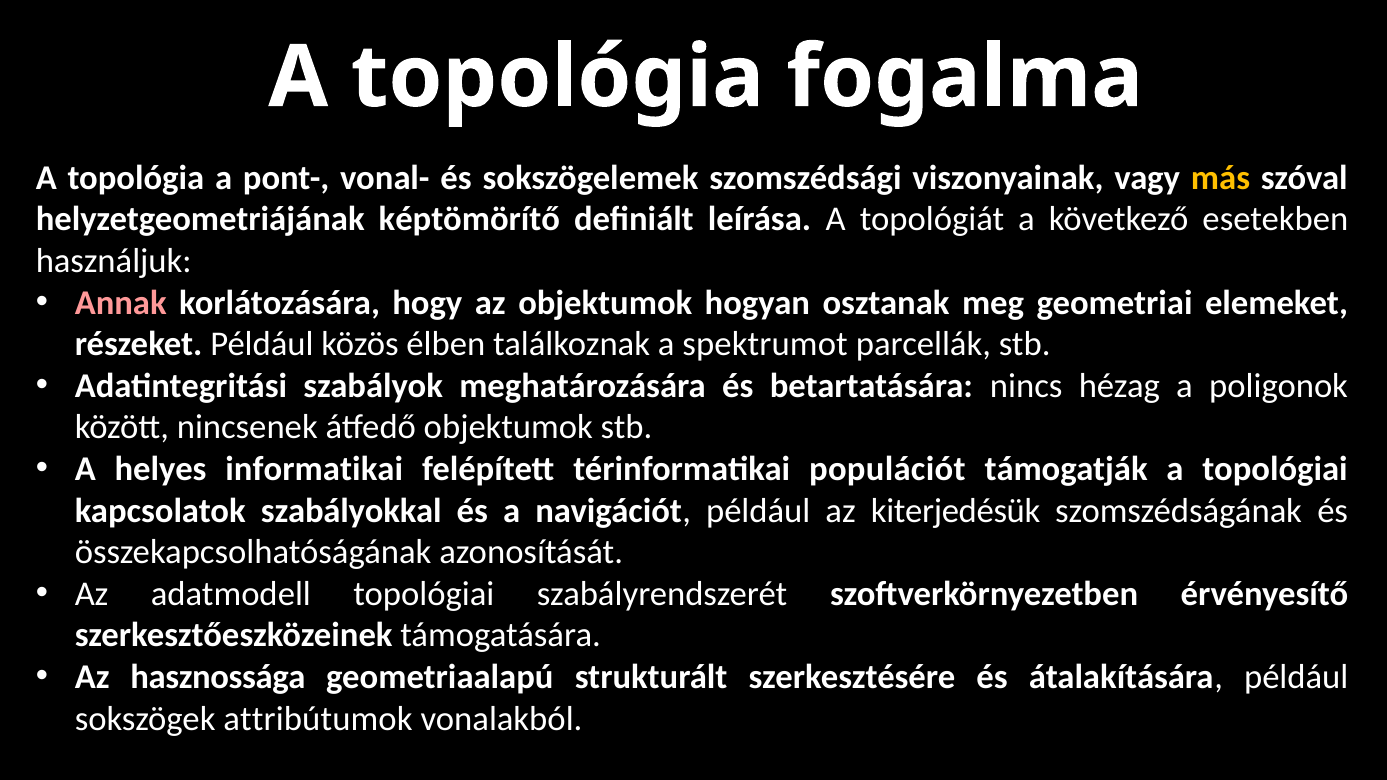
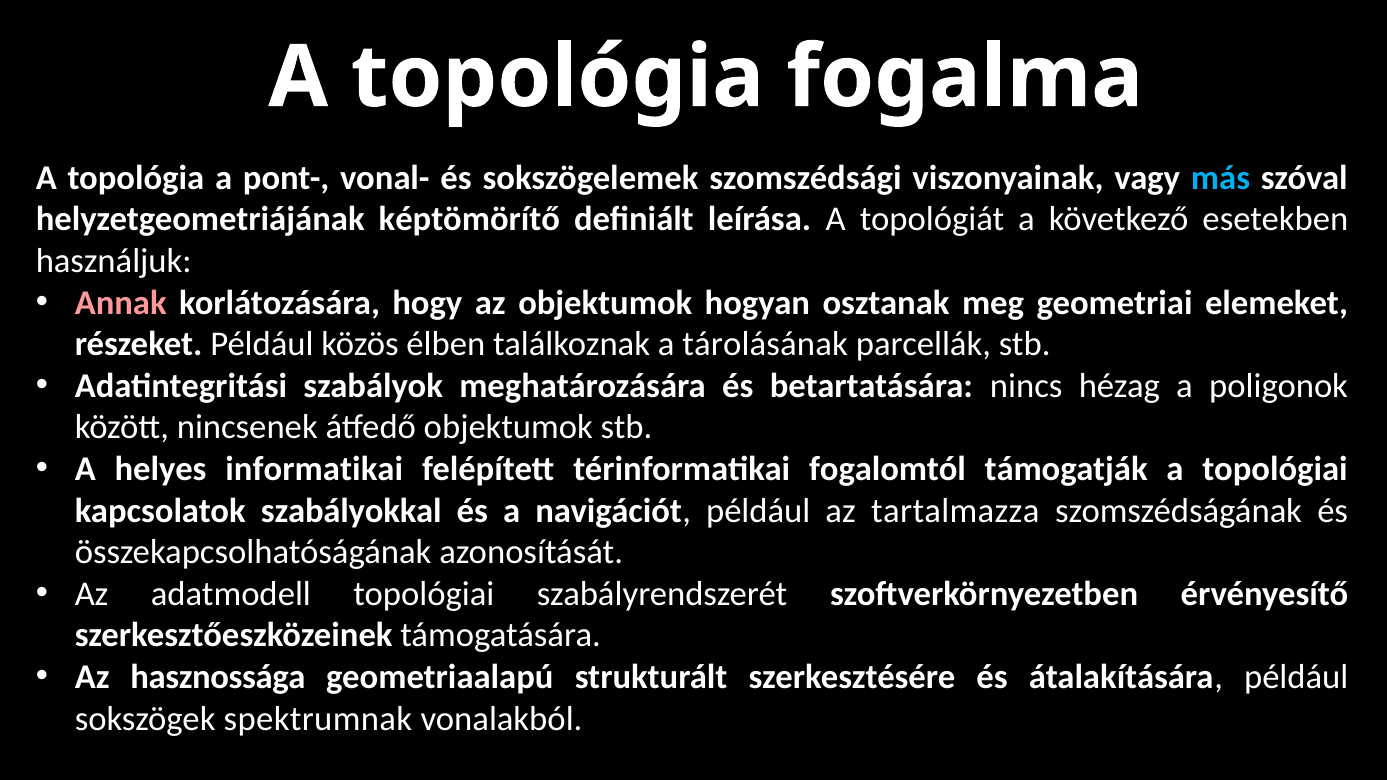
más colour: yellow -> light blue
spektrumot: spektrumot -> tárolásának
populációt: populációt -> fogalomtól
kiterjedésük: kiterjedésük -> tartalmazza
attribútumok: attribútumok -> spektrumnak
